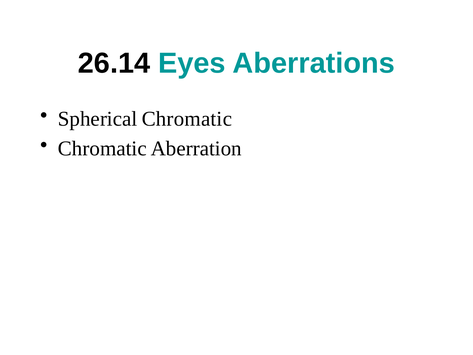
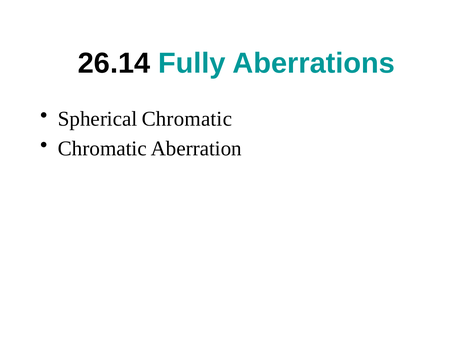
Eyes: Eyes -> Fully
